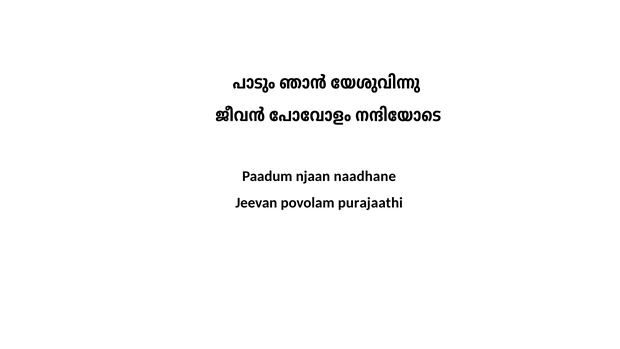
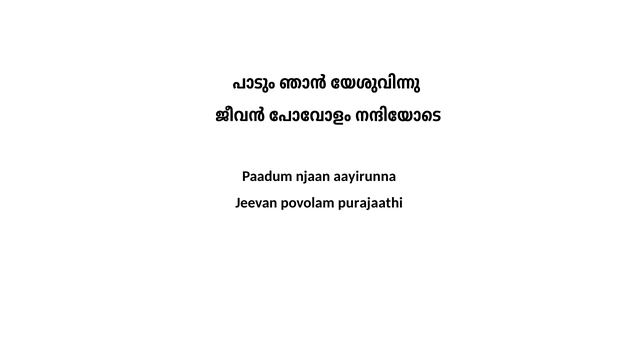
naadhane: naadhane -> aayirunna
